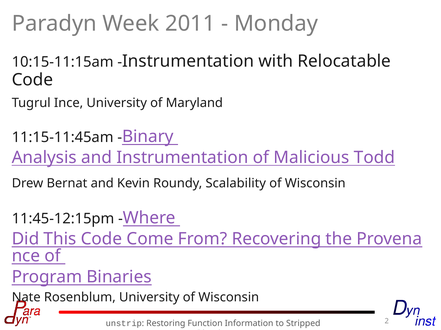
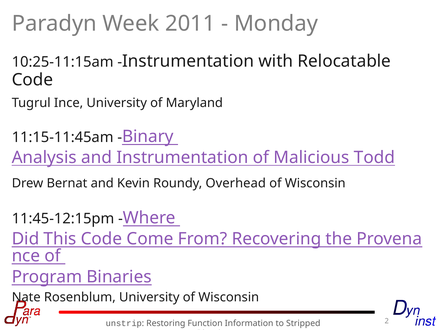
10:15-11:15am: 10:15-11:15am -> 10:25-11:15am
Scalability: Scalability -> Overhead
